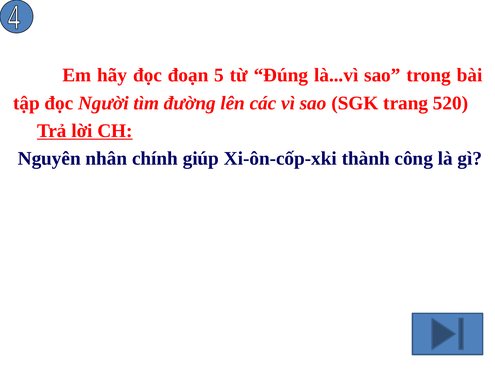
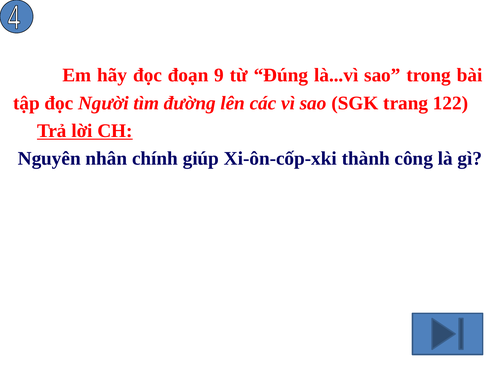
5: 5 -> 9
520: 520 -> 122
